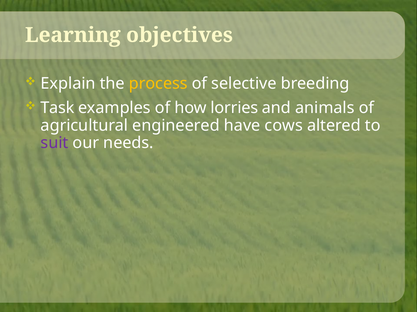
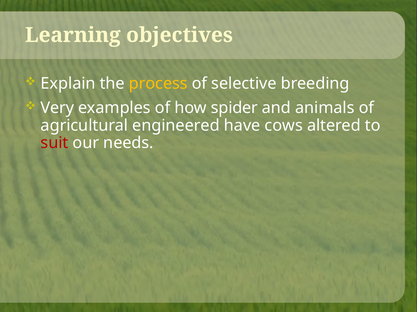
Task: Task -> Very
lorries: lorries -> spider
suit colour: purple -> red
